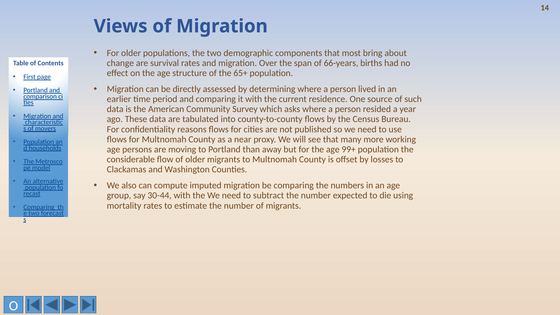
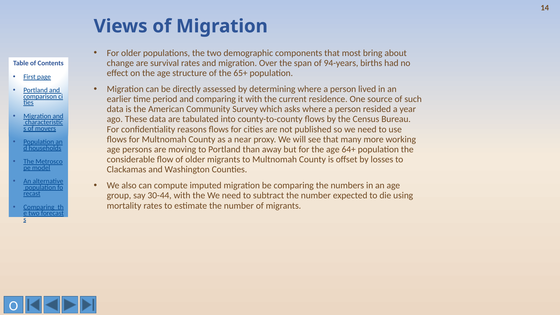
66-years: 66-years -> 94-years
99+: 99+ -> 64+
